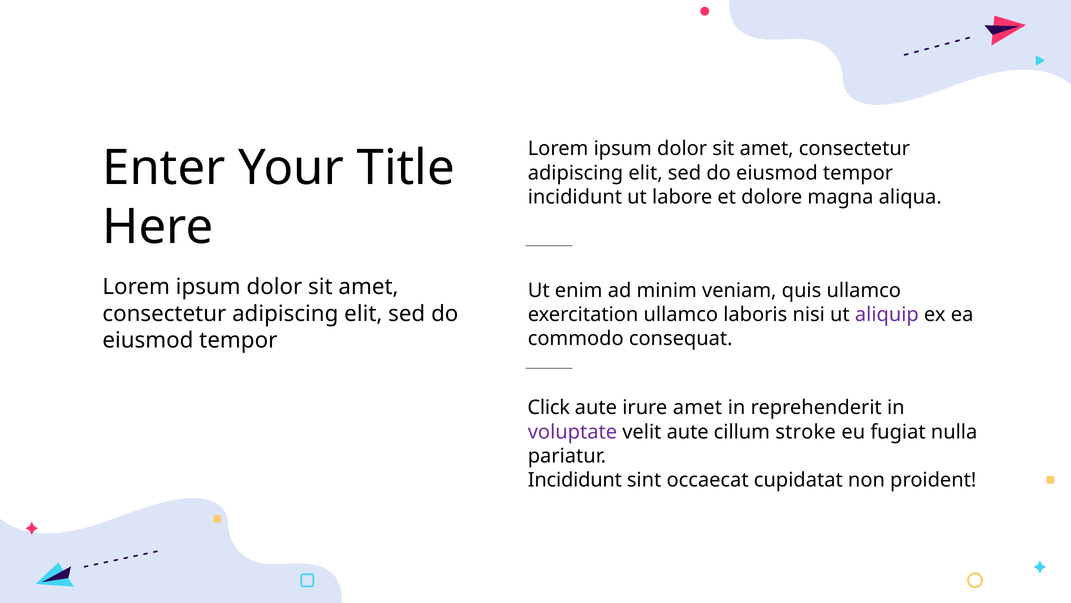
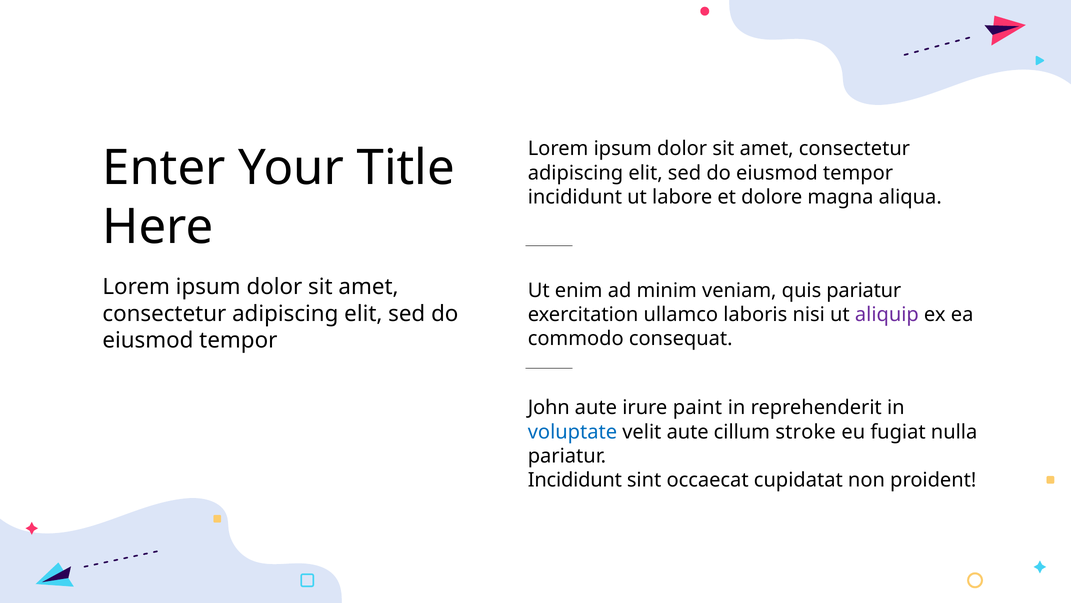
quis ullamco: ullamco -> pariatur
Click: Click -> John
irure amet: amet -> paint
voluptate colour: purple -> blue
